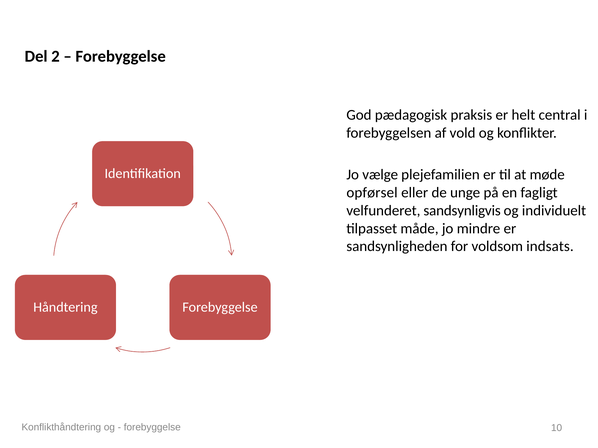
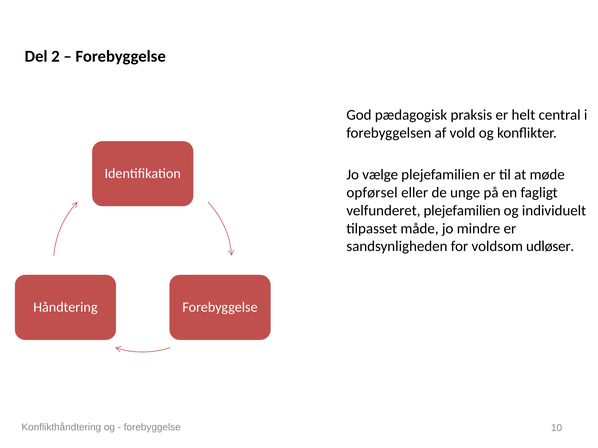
velfunderet sandsynligvis: sandsynligvis -> plejefamilien
indsats: indsats -> udløser
